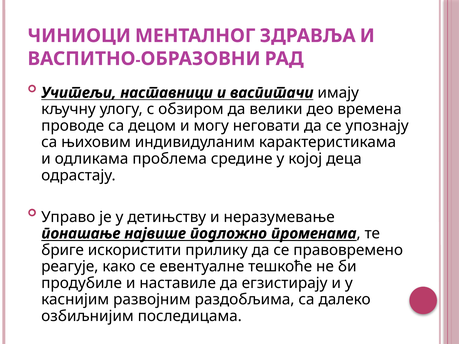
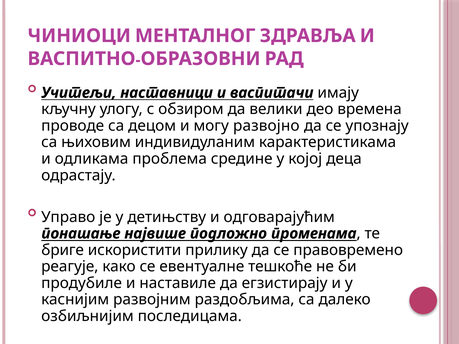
неговати: неговати -> развојно
неразумевање: неразумевање -> одговарајућим
